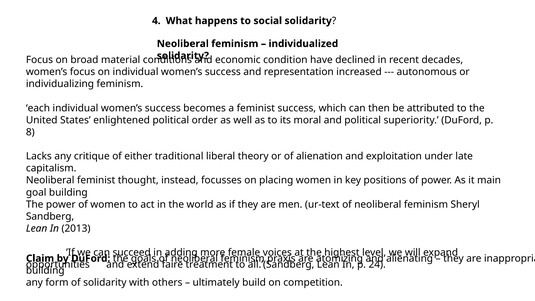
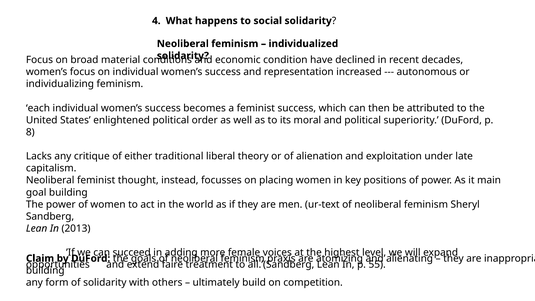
24: 24 -> 55
